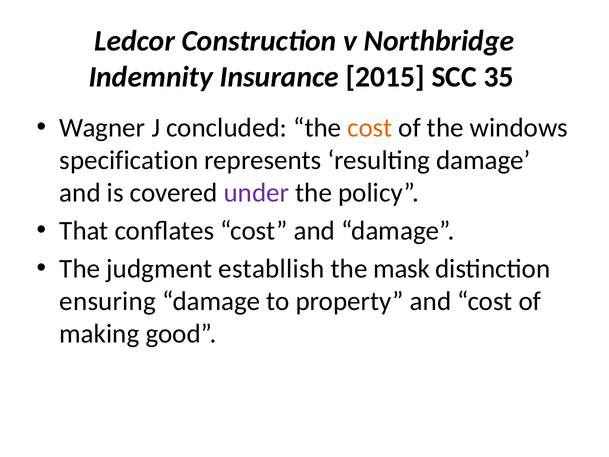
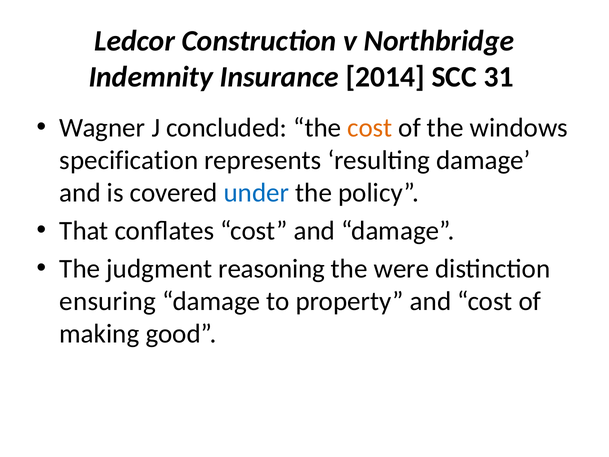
2015: 2015 -> 2014
35: 35 -> 31
under colour: purple -> blue
establlish: establlish -> reasoning
mask: mask -> were
